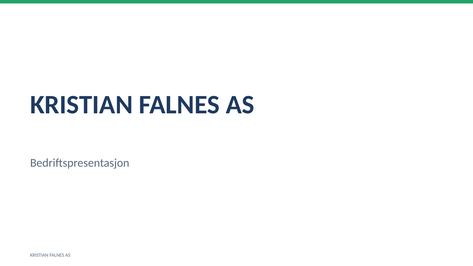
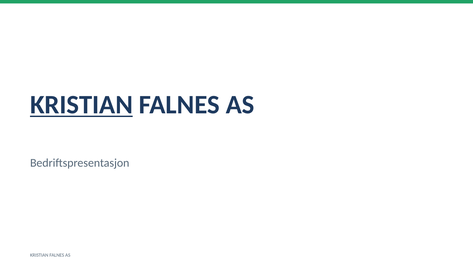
KRISTIAN at (81, 105) underline: none -> present
